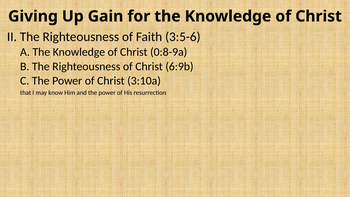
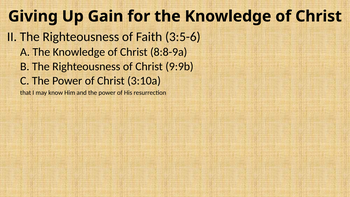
0:8-9a: 0:8-9a -> 8:8-9a
6:9b: 6:9b -> 9:9b
